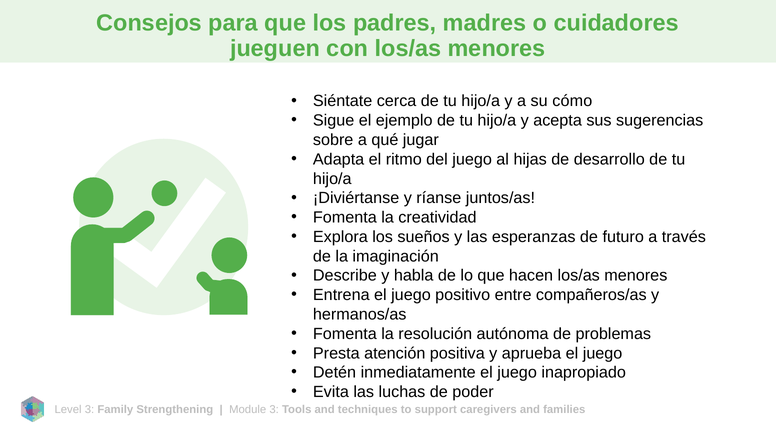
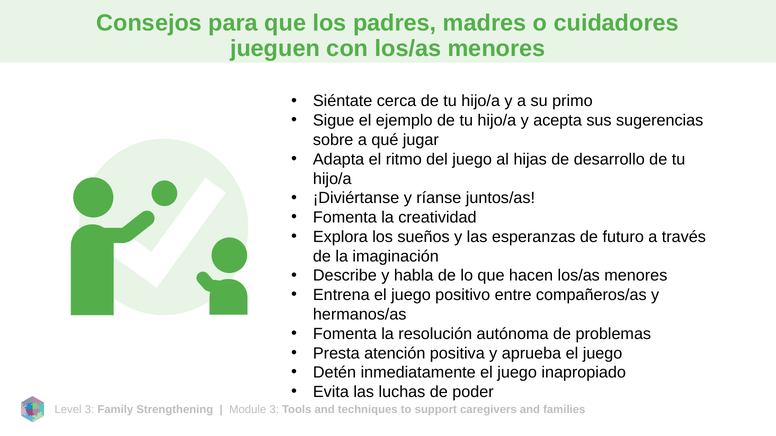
cómo: cómo -> primo
